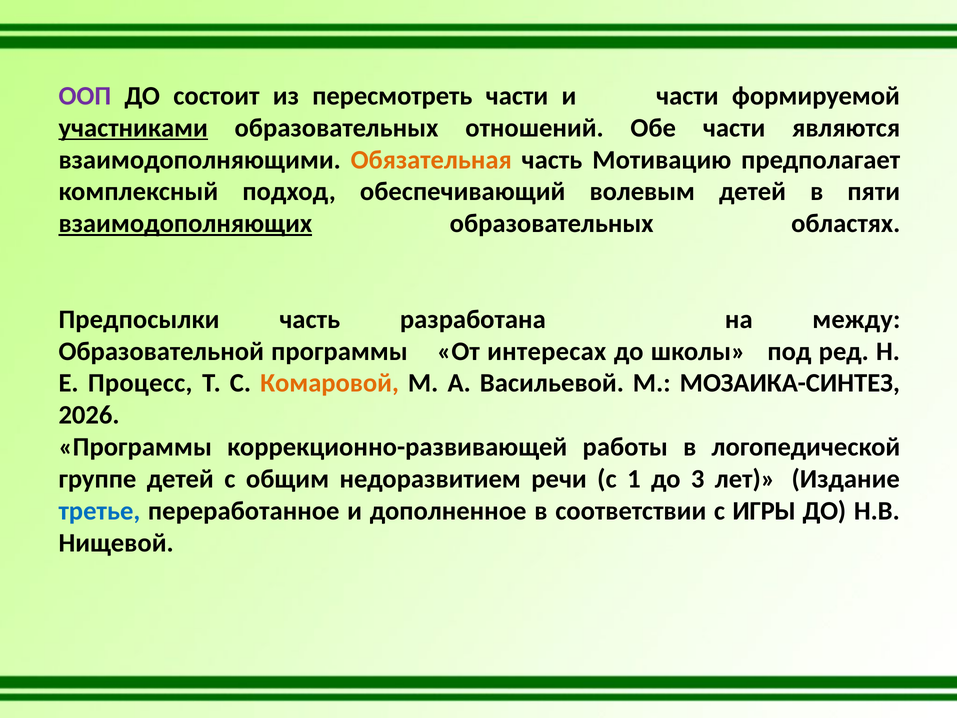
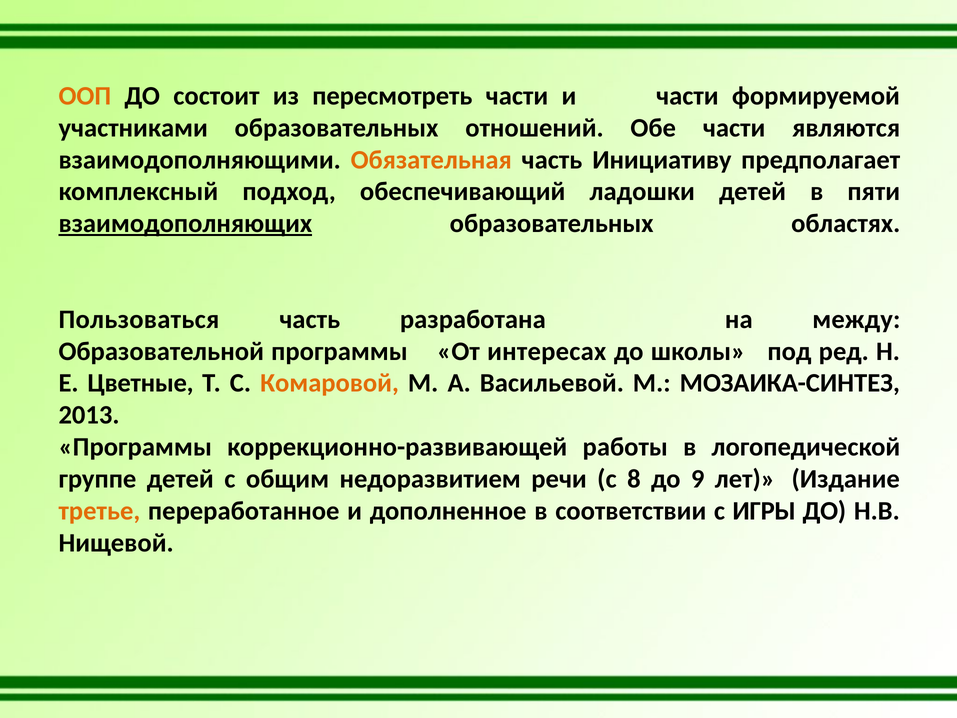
ООП colour: purple -> orange
участниками underline: present -> none
Мотивацию: Мотивацию -> Инициативу
волевым: волевым -> ладошки
Предпосылки: Предпосылки -> Пользоваться
Процесс: Процесс -> Цветные
2026: 2026 -> 2013
1: 1 -> 8
3: 3 -> 9
третье colour: blue -> orange
